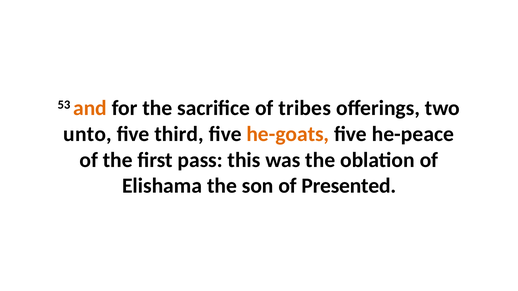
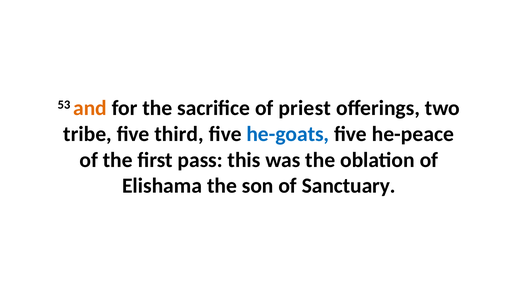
tribes: tribes -> priest
unto: unto -> tribe
he-goats colour: orange -> blue
Presented: Presented -> Sanctuary
